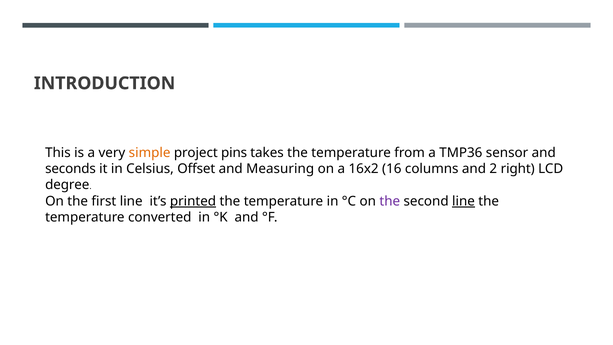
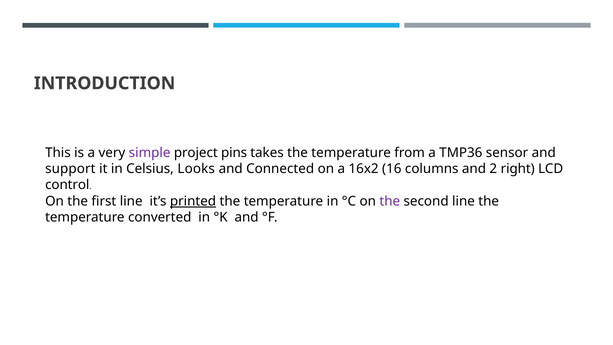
simple colour: orange -> purple
seconds: seconds -> support
Offset: Offset -> Looks
Measuring: Measuring -> Connected
degree: degree -> control
line at (463, 201) underline: present -> none
